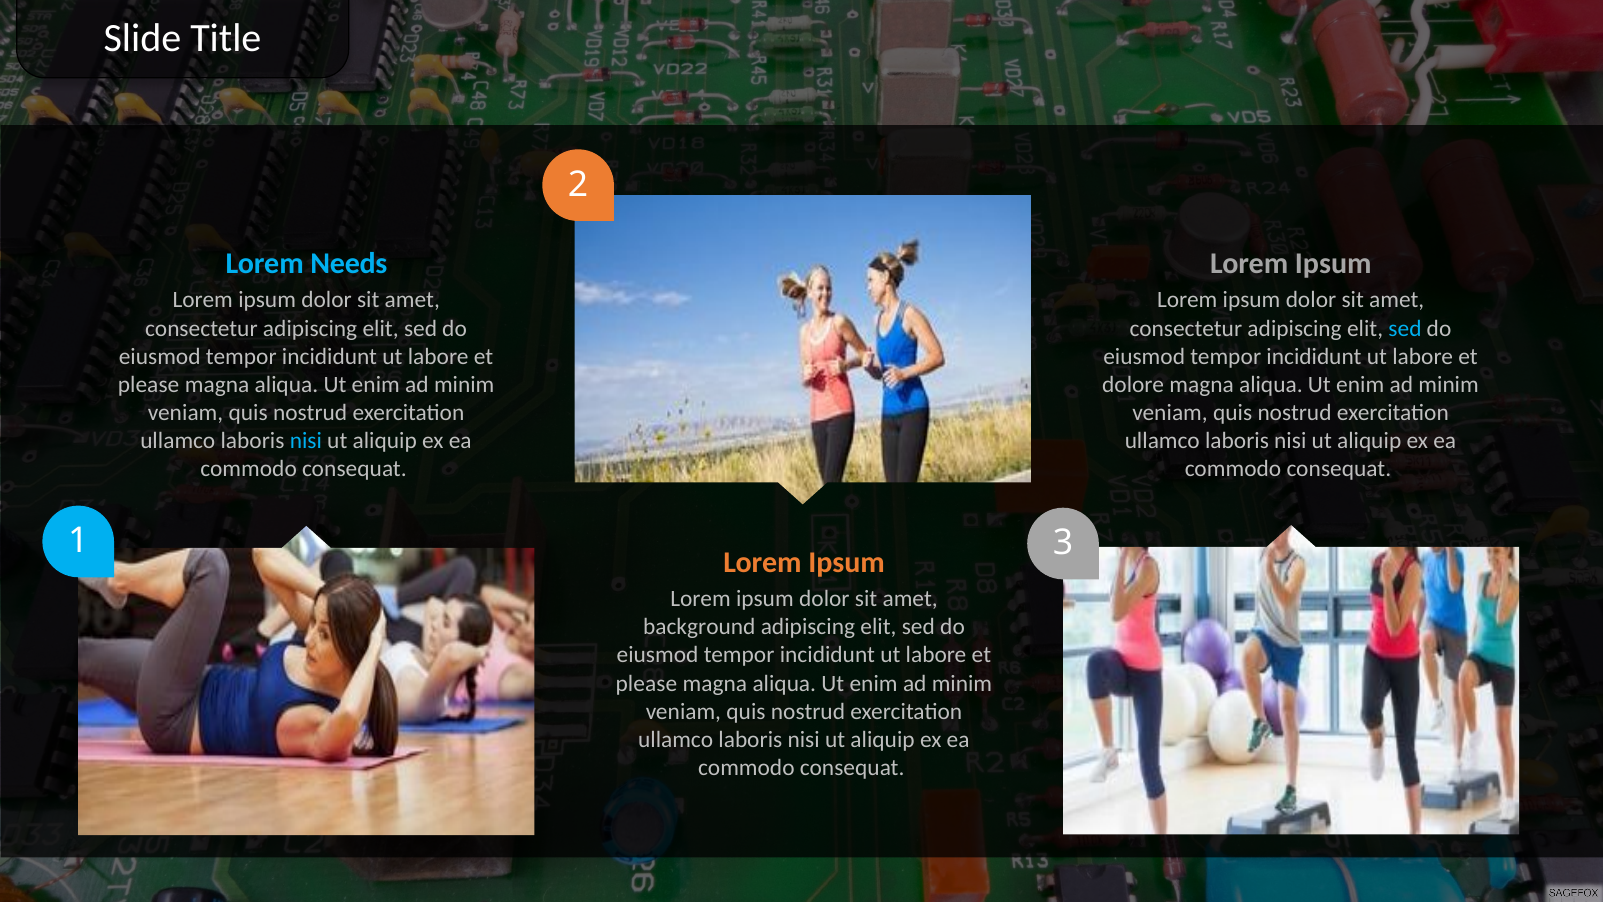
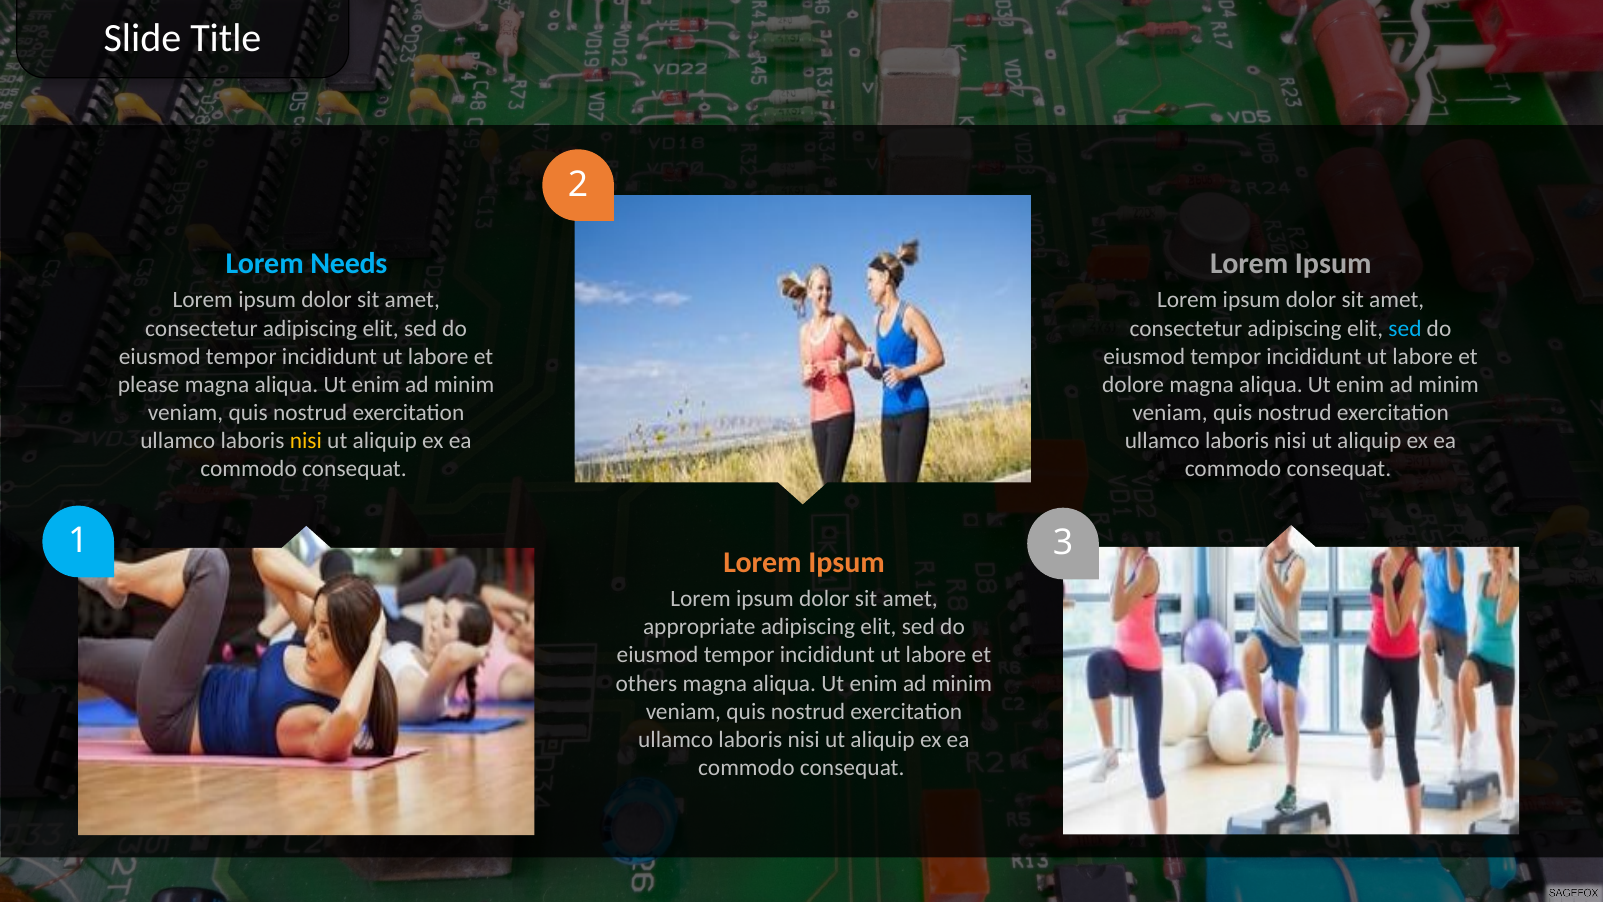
nisi at (306, 440) colour: light blue -> yellow
background: background -> appropriate
please at (646, 683): please -> others
